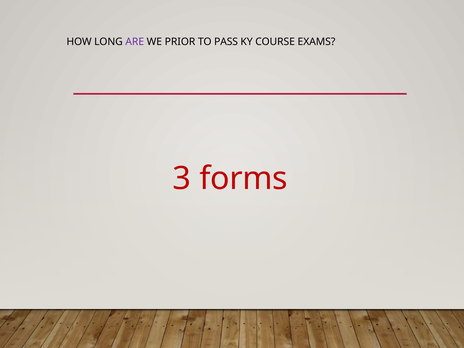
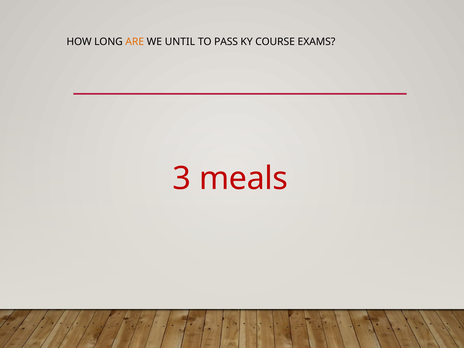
ARE colour: purple -> orange
PRIOR: PRIOR -> UNTIL
forms: forms -> meals
